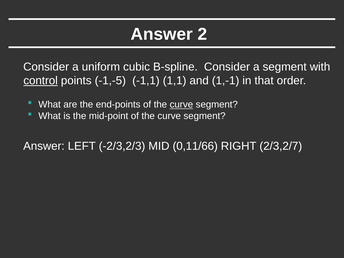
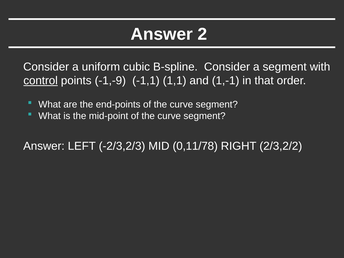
-1,-5: -1,-5 -> -1,-9
curve at (181, 105) underline: present -> none
0,11/66: 0,11/66 -> 0,11/78
2/3,2/7: 2/3,2/7 -> 2/3,2/2
